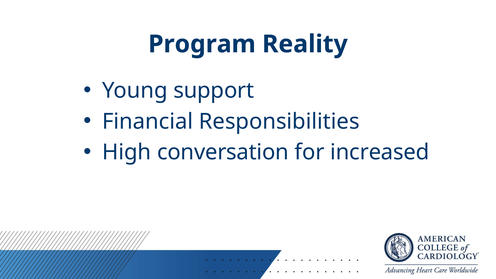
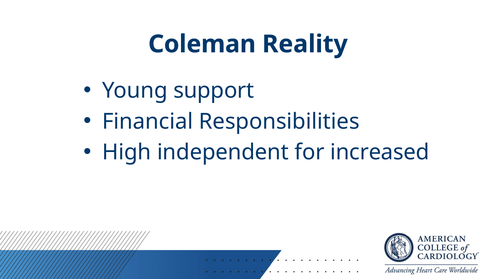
Program: Program -> Coleman
conversation: conversation -> independent
